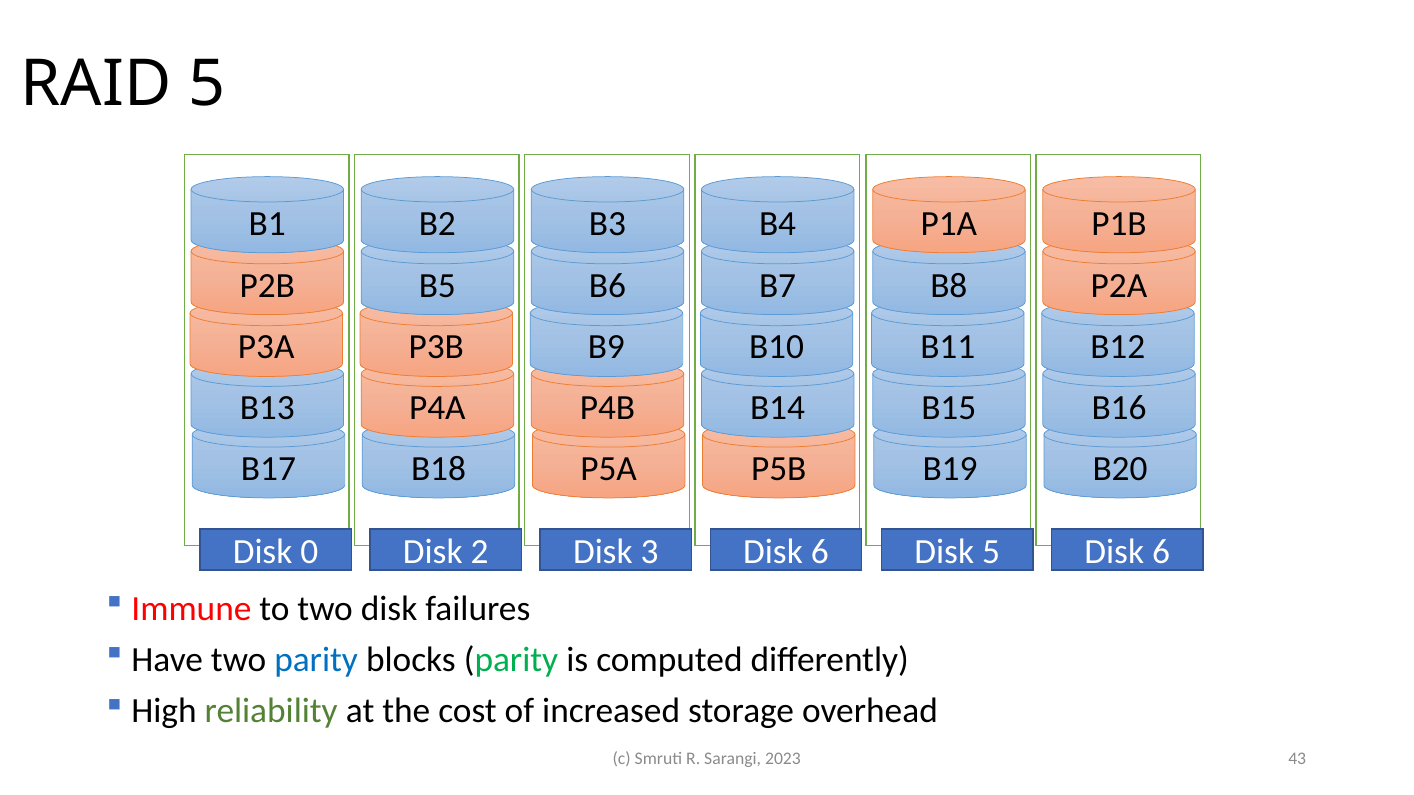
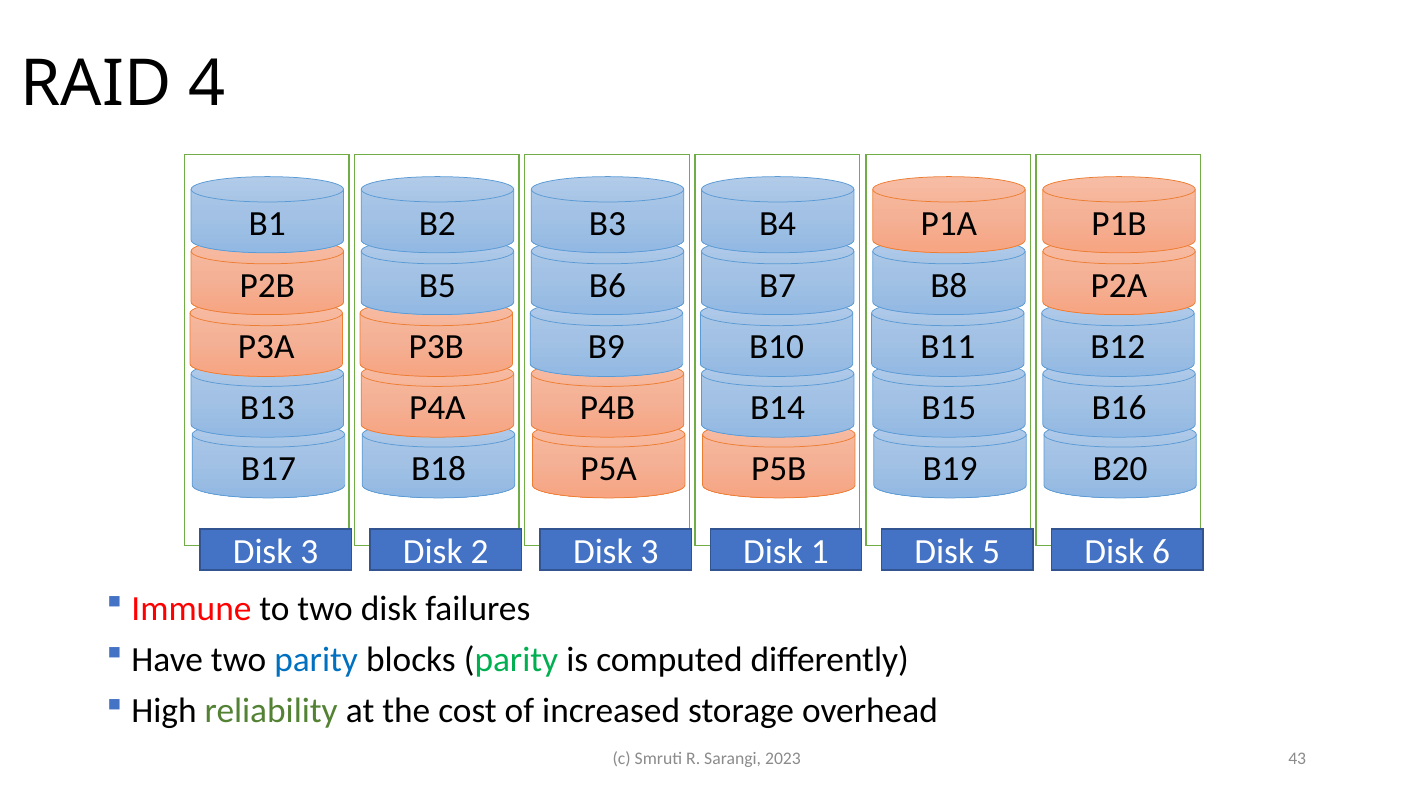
RAID 5: 5 -> 4
0 at (309, 552): 0 -> 3
6 at (820, 552): 6 -> 1
